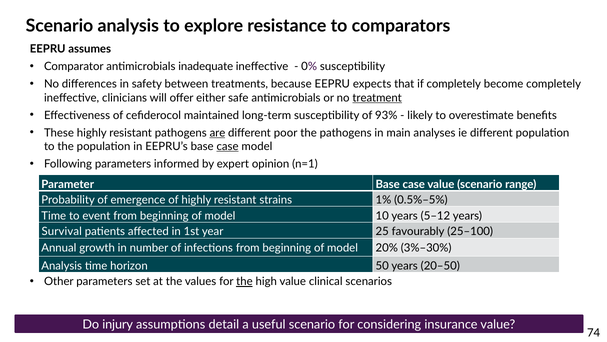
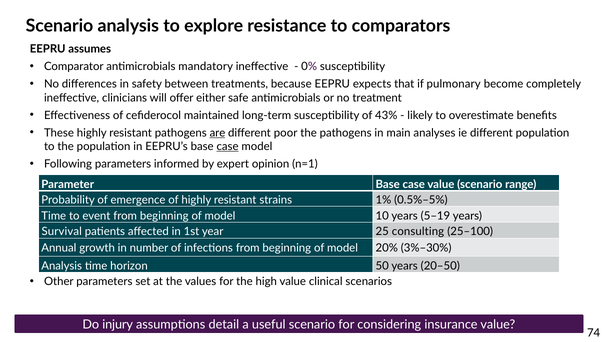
inadequate: inadequate -> mandatory
if completely: completely -> pulmonary
treatment underline: present -> none
93%: 93% -> 43%
5–12: 5–12 -> 5–19
favourably: favourably -> consulting
the at (244, 281) underline: present -> none
